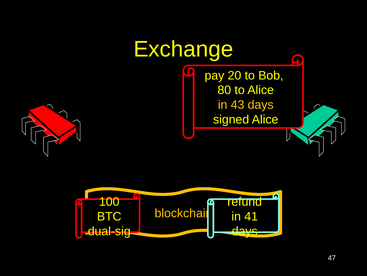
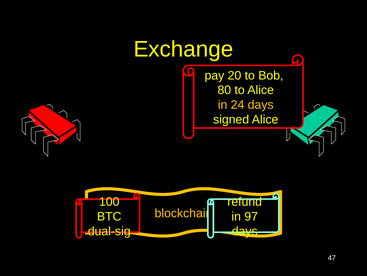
43: 43 -> 24
41: 41 -> 97
